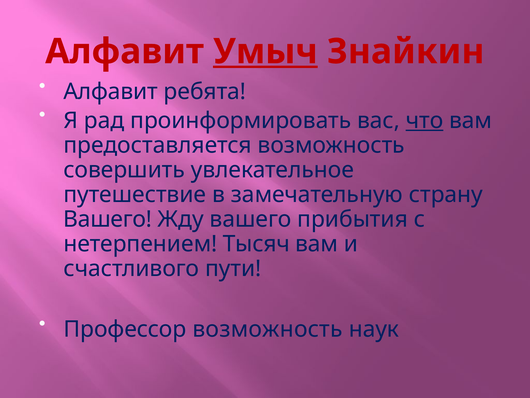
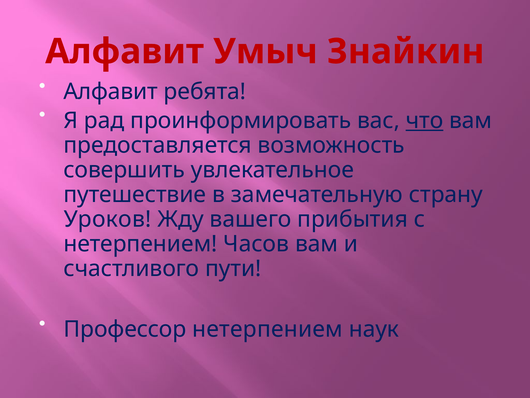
Умыч underline: present -> none
Вашего at (108, 219): Вашего -> Уроков
Тысяч: Тысяч -> Часов
Профессор возможность: возможность -> нетерпением
